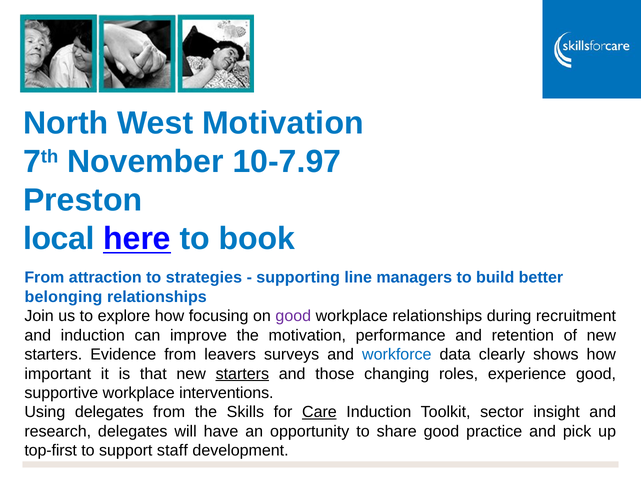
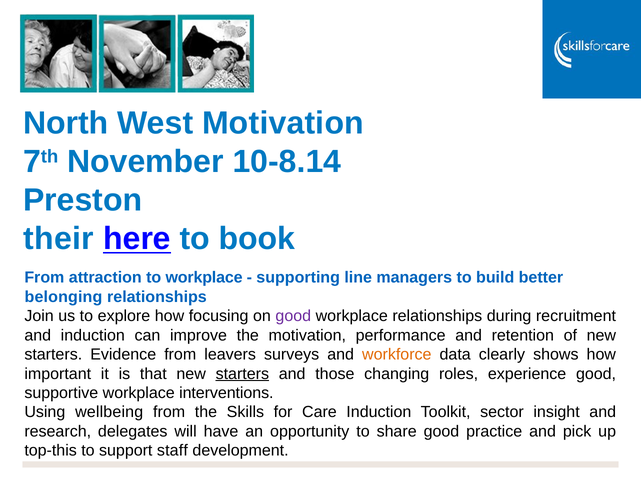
10-7.97: 10-7.97 -> 10-8.14
local: local -> their
to strategies: strategies -> workplace
workforce colour: blue -> orange
Using delegates: delegates -> wellbeing
Care underline: present -> none
top-first: top-first -> top-this
